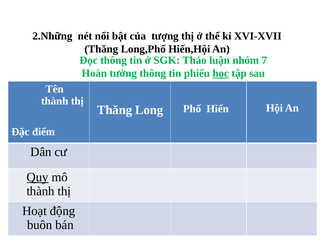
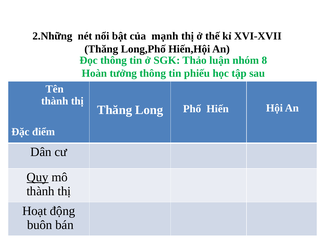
tượng: tượng -> mạnh
7: 7 -> 8
học underline: present -> none
